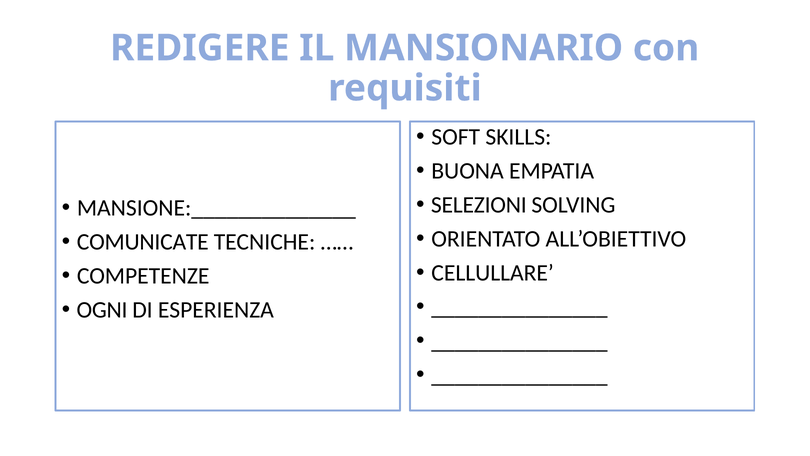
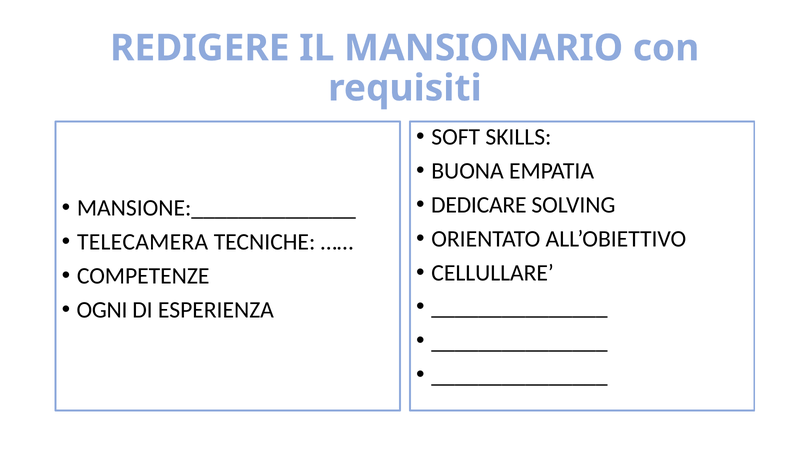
SELEZIONI: SELEZIONI -> DEDICARE
COMUNICATE: COMUNICATE -> TELECAMERA
